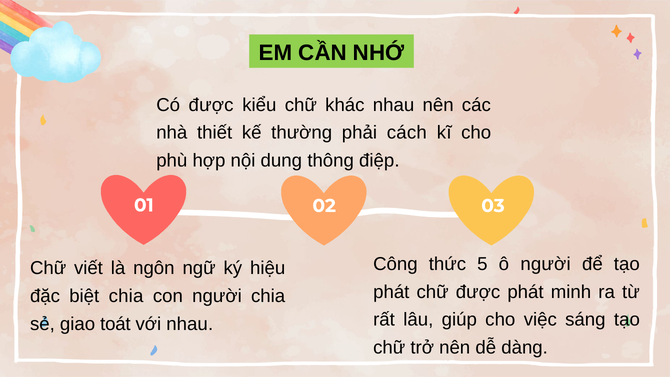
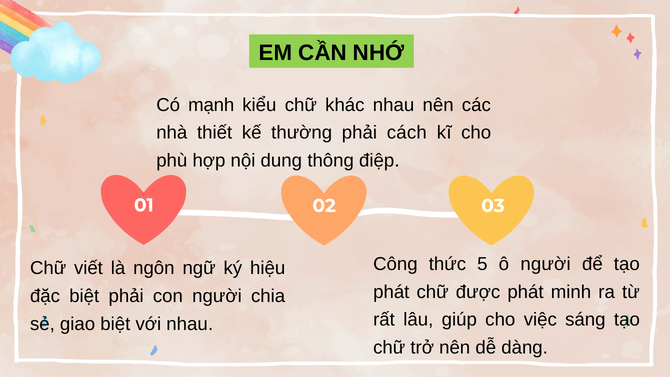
Có được: được -> mạnh
biệt chia: chia -> phải
giao toát: toát -> biệt
